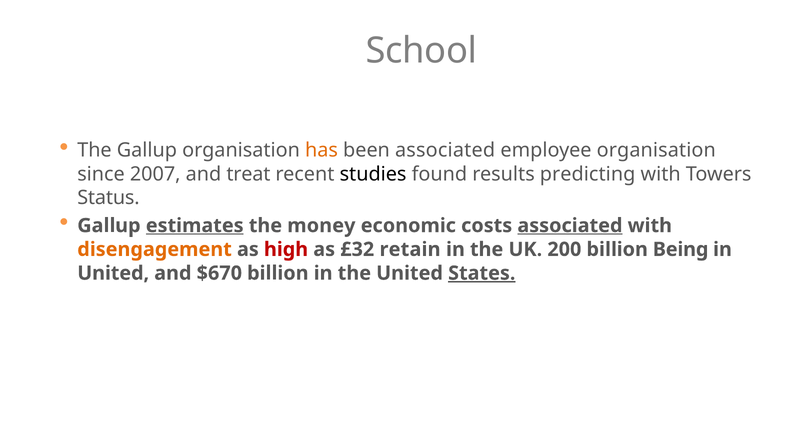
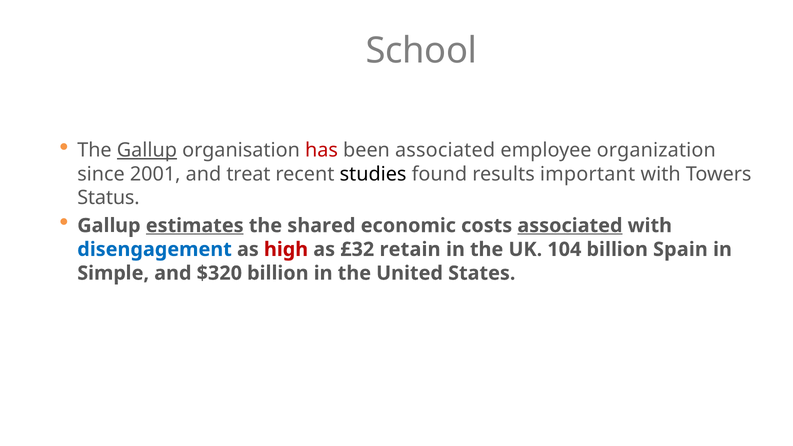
Gallup at (147, 150) underline: none -> present
has colour: orange -> red
employee organisation: organisation -> organization
2007: 2007 -> 2001
predicting: predicting -> important
money: money -> shared
disengagement colour: orange -> blue
200: 200 -> 104
Being: Being -> Spain
United at (113, 273): United -> Simple
$670: $670 -> $320
States underline: present -> none
